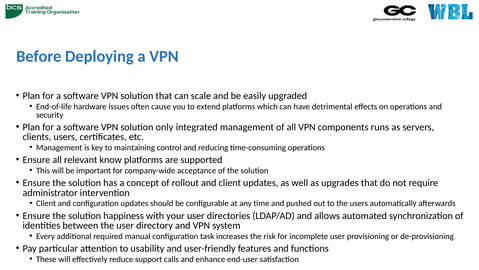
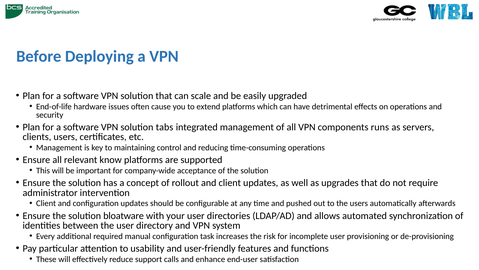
only: only -> tabs
happiness: happiness -> bloatware
